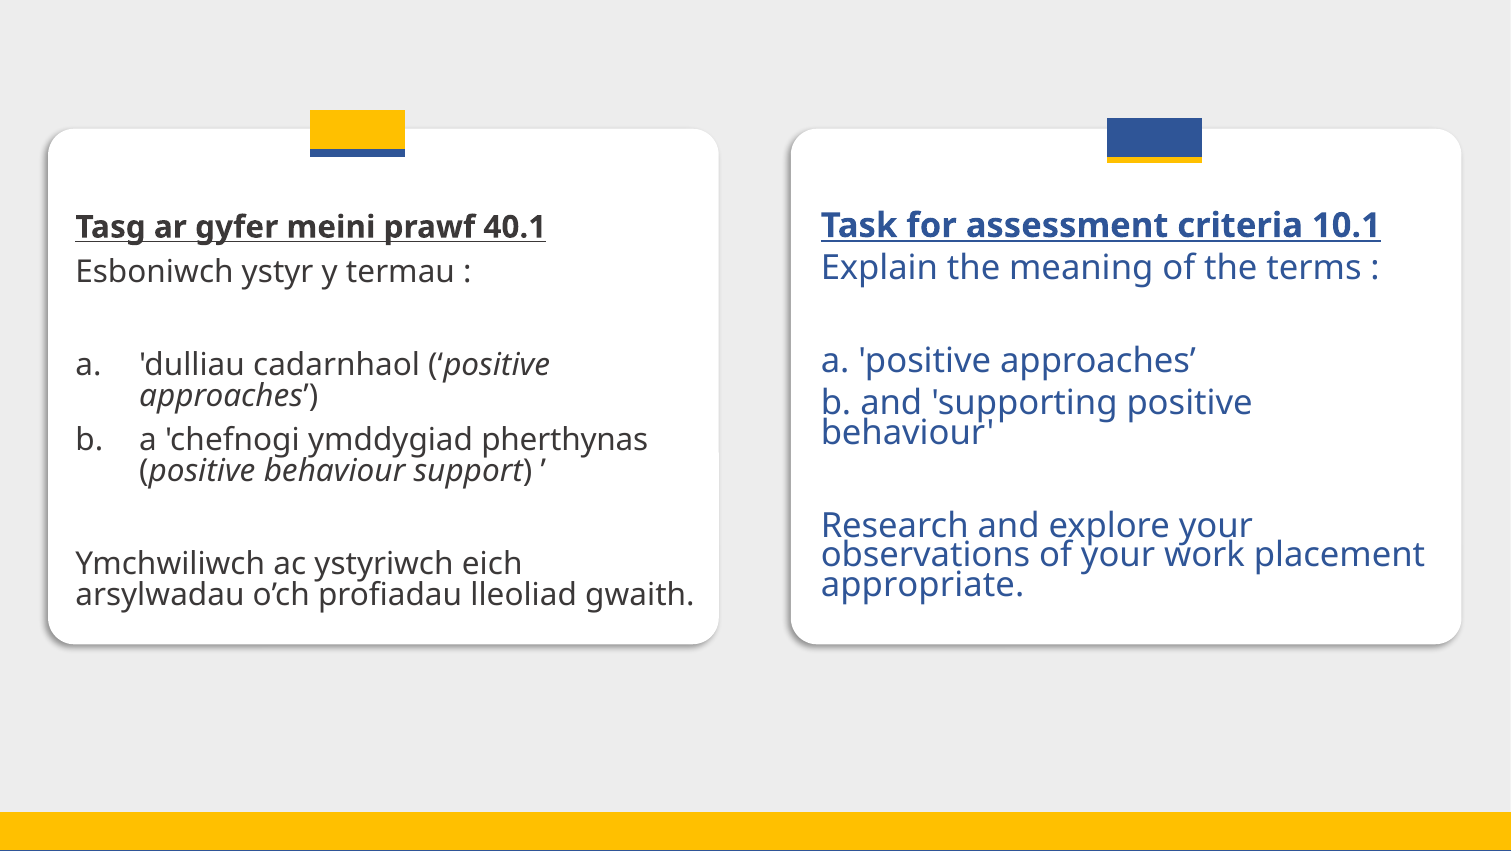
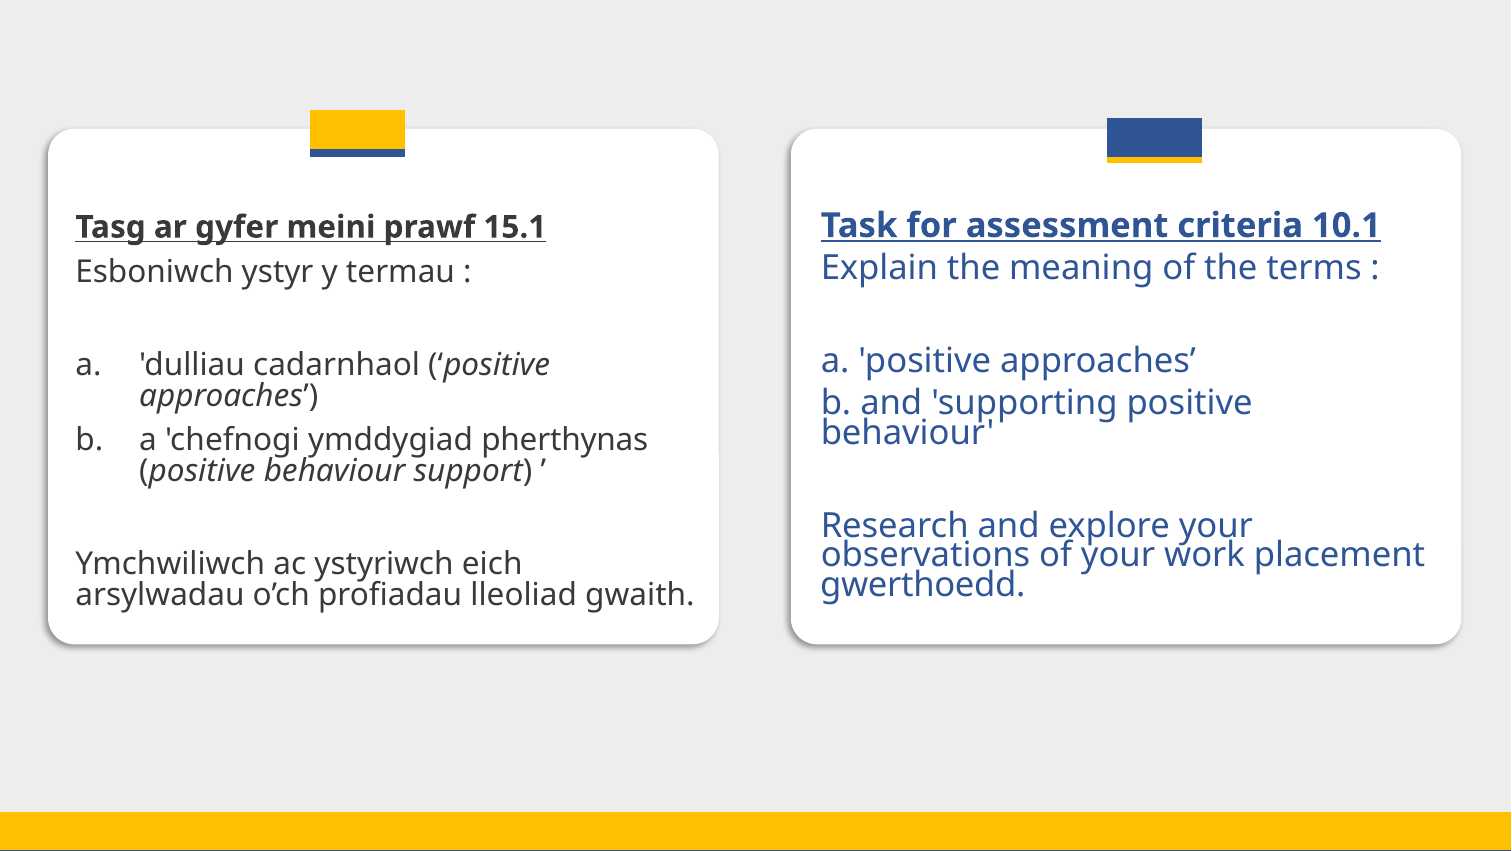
40.1: 40.1 -> 15.1
appropriate: appropriate -> gwerthoedd
